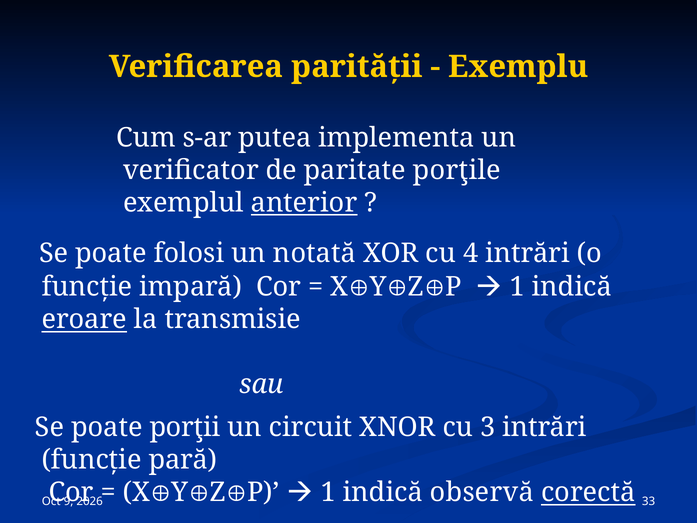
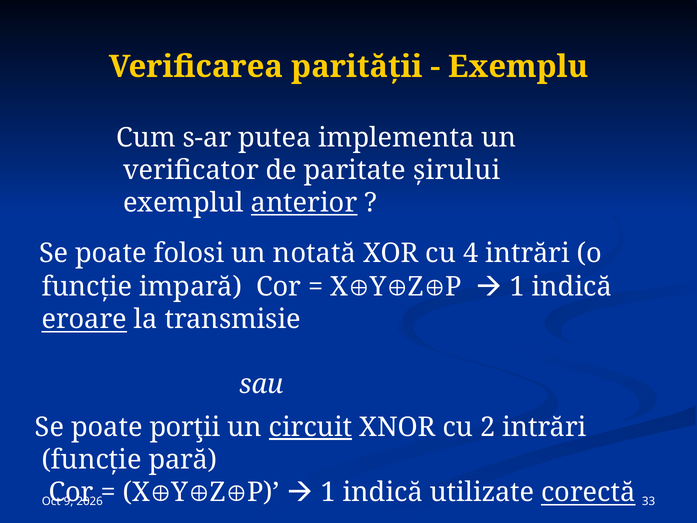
porţile: porţile -> şirului
circuit underline: none -> present
3: 3 -> 2
observă: observă -> utilizate
